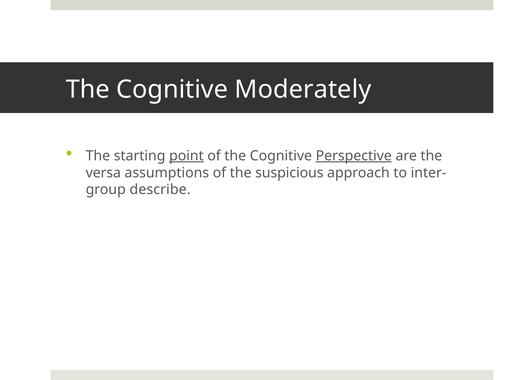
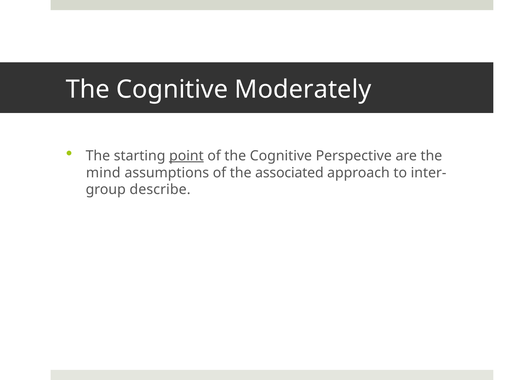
Perspective underline: present -> none
versa: versa -> mind
suspicious: suspicious -> associated
